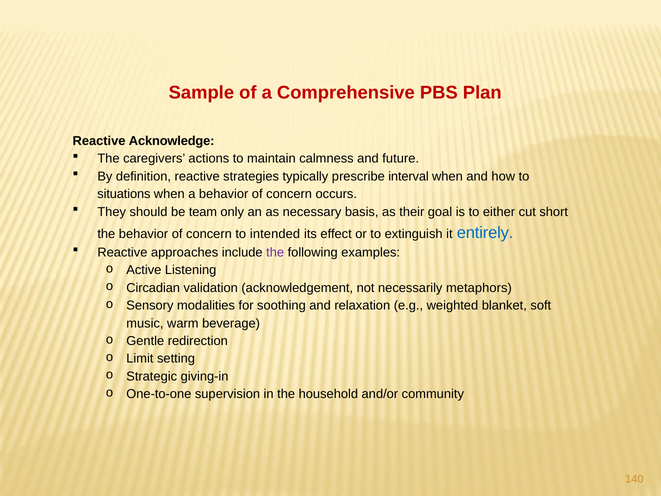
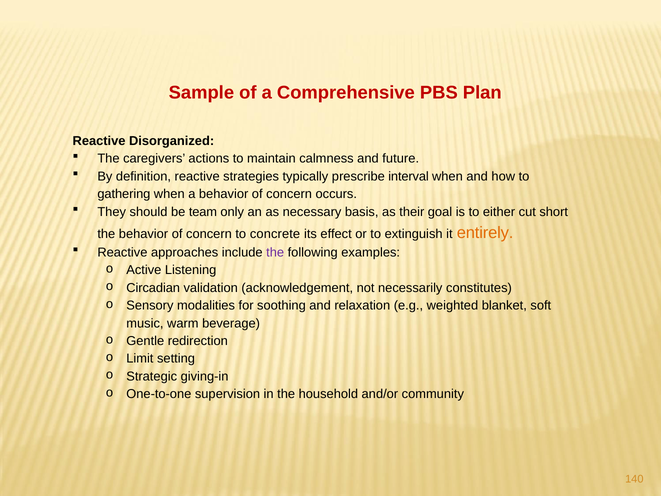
Acknowledge: Acknowledge -> Disorganized
situations: situations -> gathering
intended: intended -> concrete
entirely colour: blue -> orange
metaphors: metaphors -> constitutes
